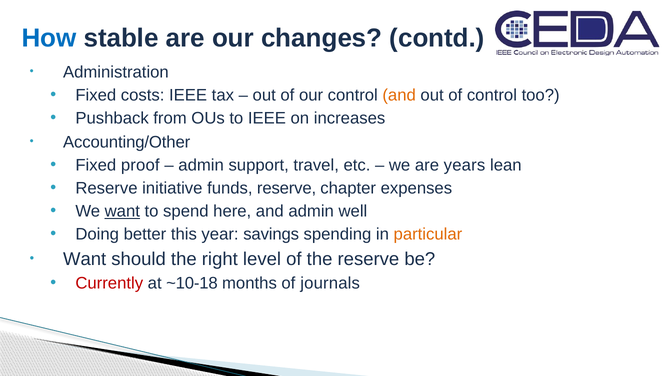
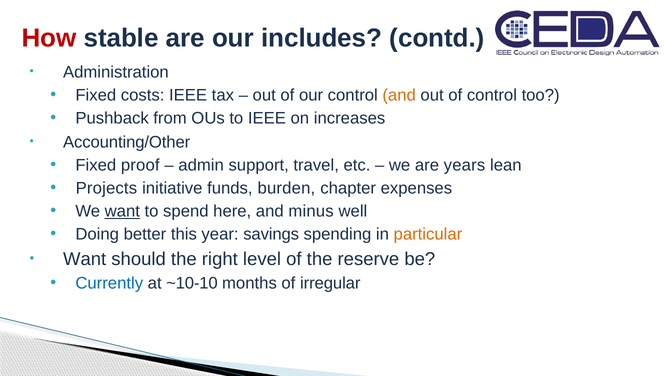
How colour: blue -> red
changes: changes -> includes
Reserve at (106, 188): Reserve -> Projects
funds reserve: reserve -> burden
and admin: admin -> minus
Currently colour: red -> blue
~10-18: ~10-18 -> ~10-10
journals: journals -> irregular
